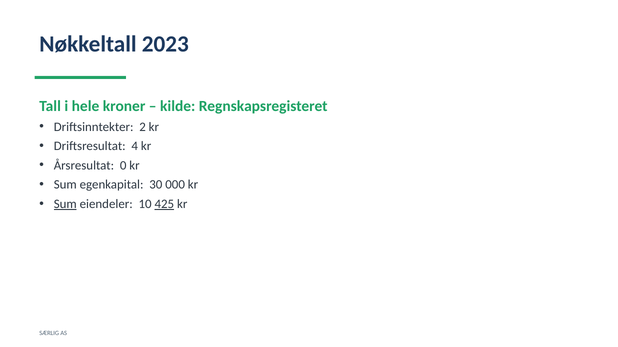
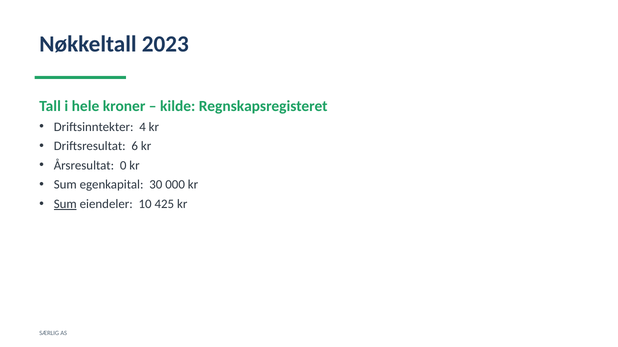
2: 2 -> 4
4: 4 -> 6
425 underline: present -> none
